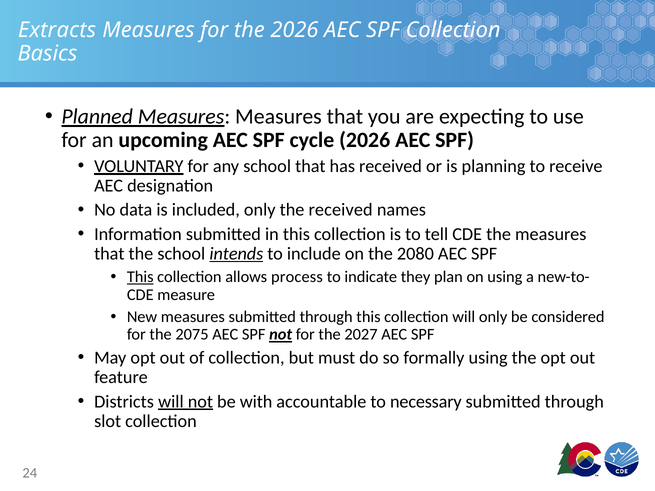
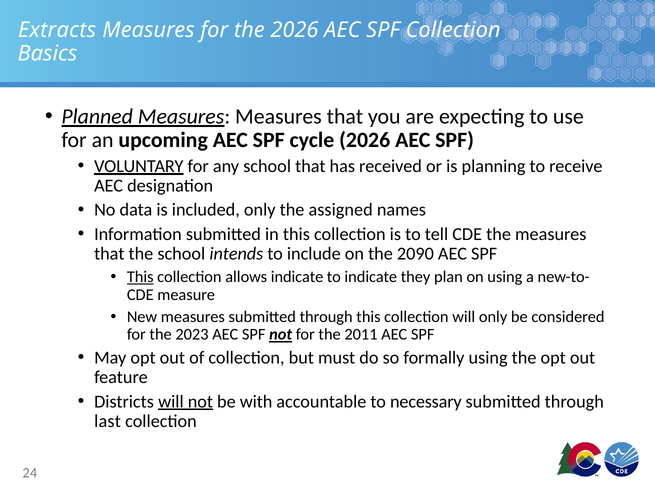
the received: received -> assigned
intends underline: present -> none
2080: 2080 -> 2090
allows process: process -> indicate
2075: 2075 -> 2023
2027: 2027 -> 2011
slot: slot -> last
